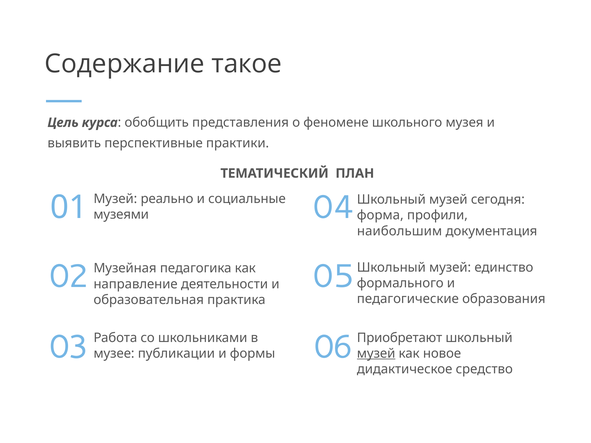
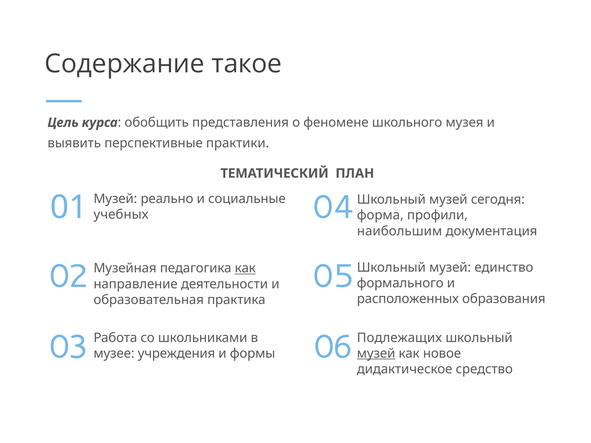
музеями: музеями -> учебных
как at (245, 268) underline: none -> present
педагогические: педагогические -> расположенных
Приобретают: Приобретают -> Подлежащих
публикации: публикации -> учреждения
